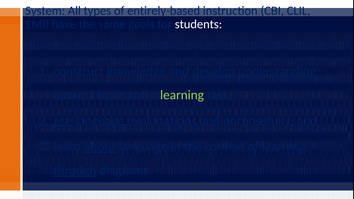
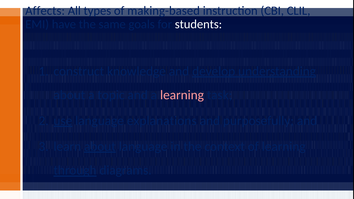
System: System -> Affects
entirely-based: entirely-based -> making-based
learning at (182, 95) colour: light green -> pink
